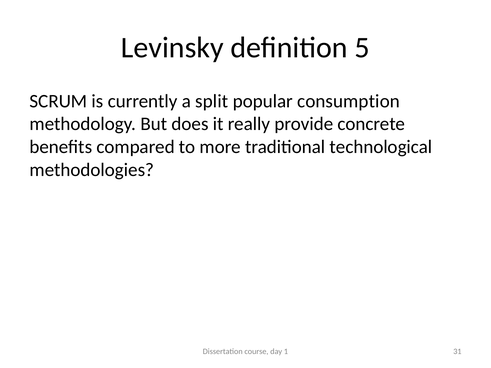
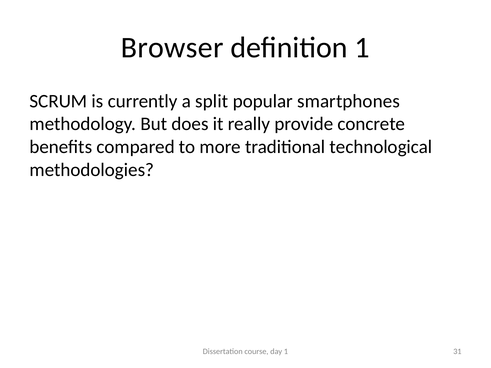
Levinsky: Levinsky -> Browser
definition 5: 5 -> 1
consumption: consumption -> smartphones
